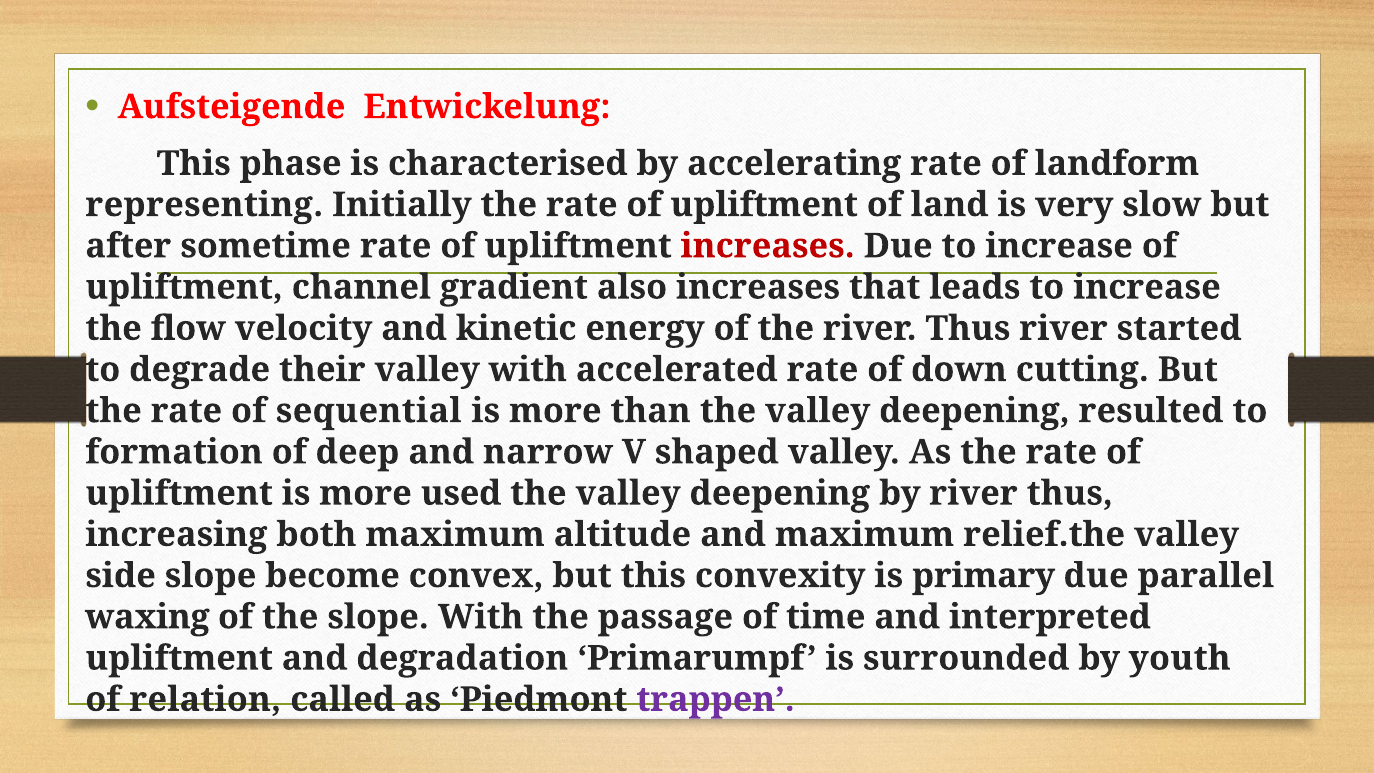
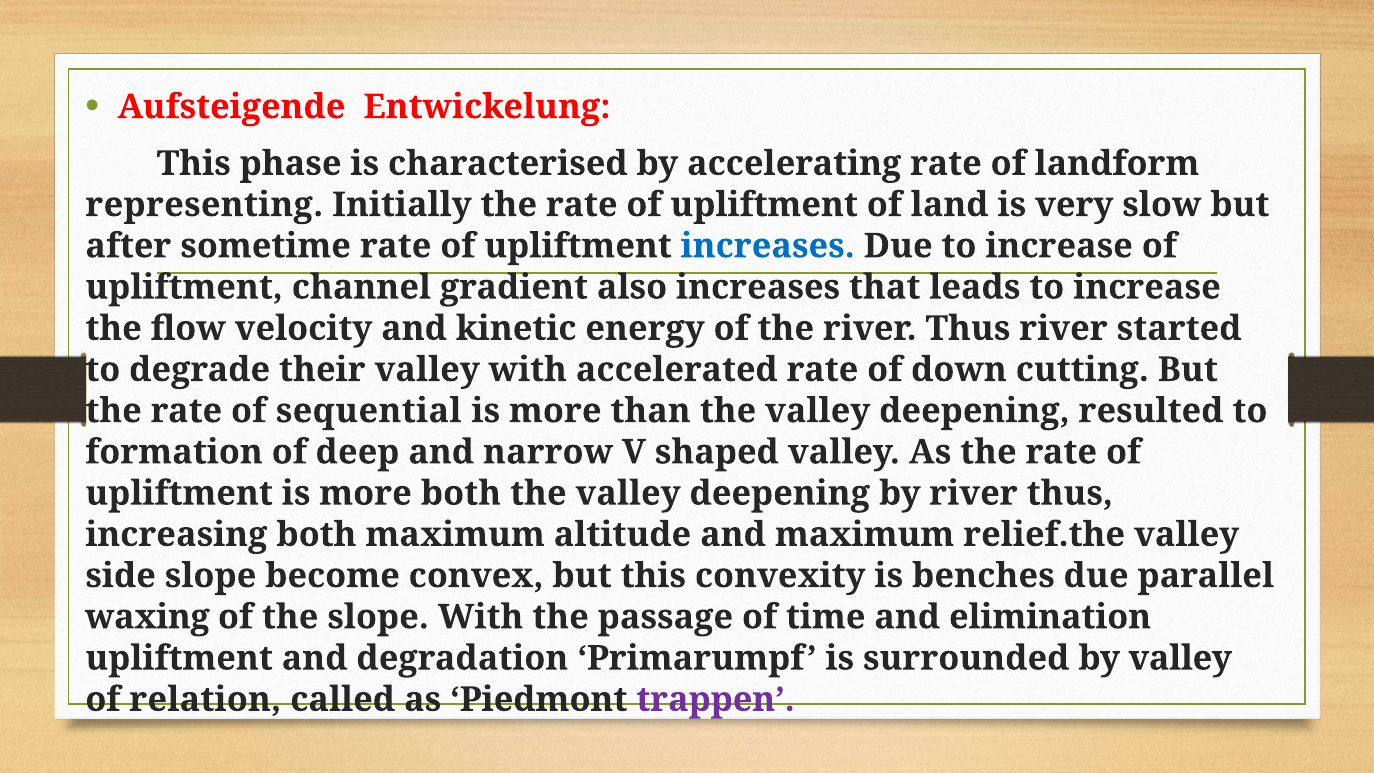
increases at (768, 246) colour: red -> blue
more used: used -> both
primary: primary -> benches
interpreted: interpreted -> elimination
by youth: youth -> valley
